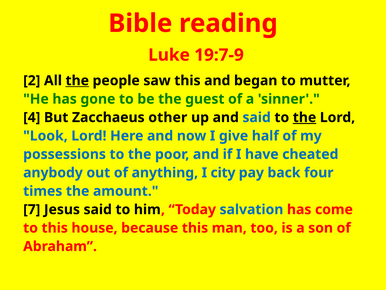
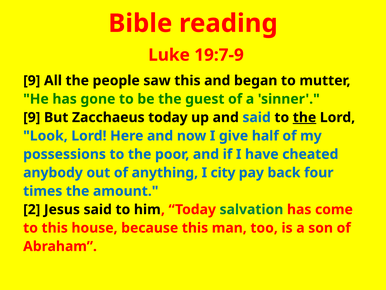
2 at (32, 80): 2 -> 9
the at (77, 80) underline: present -> none
4 at (32, 117): 4 -> 9
Zacchaeus other: other -> today
7: 7 -> 2
salvation colour: blue -> green
